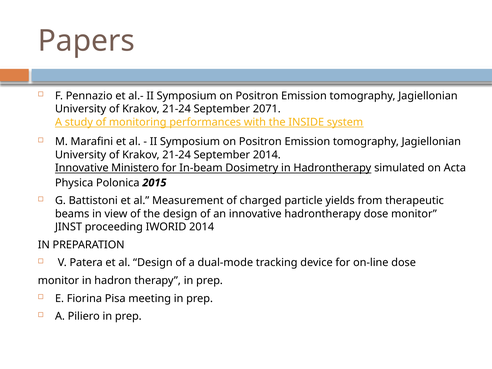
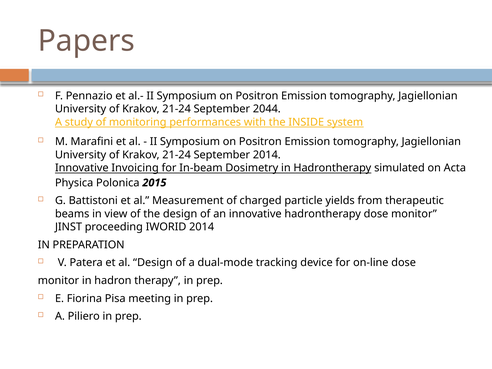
2071: 2071 -> 2044
Ministero: Ministero -> Invoicing
